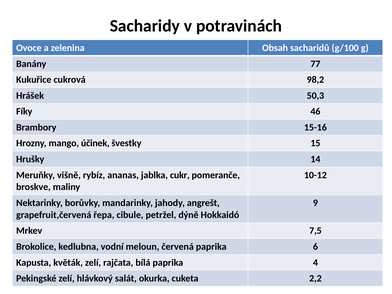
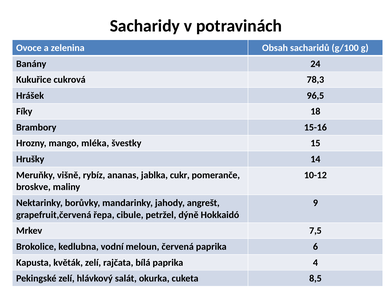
77: 77 -> 24
98,2: 98,2 -> 78,3
50,3: 50,3 -> 96,5
46: 46 -> 18
účinek: účinek -> mléka
2,2: 2,2 -> 8,5
